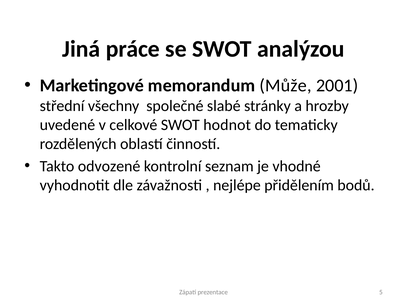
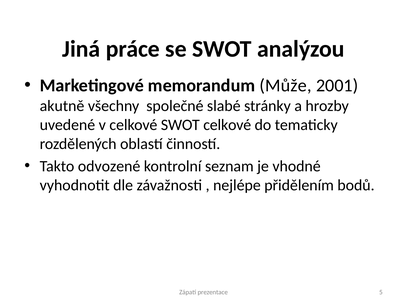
střední: střední -> akutně
SWOT hodnot: hodnot -> celkové
